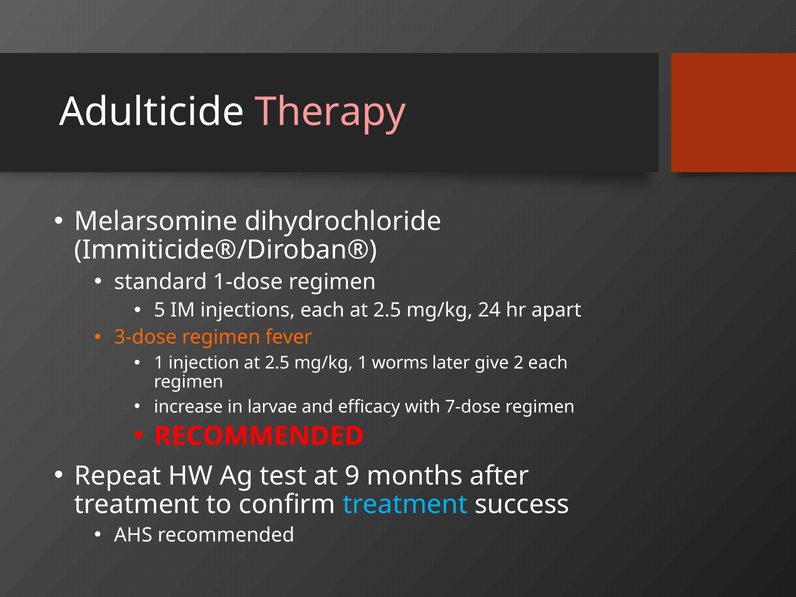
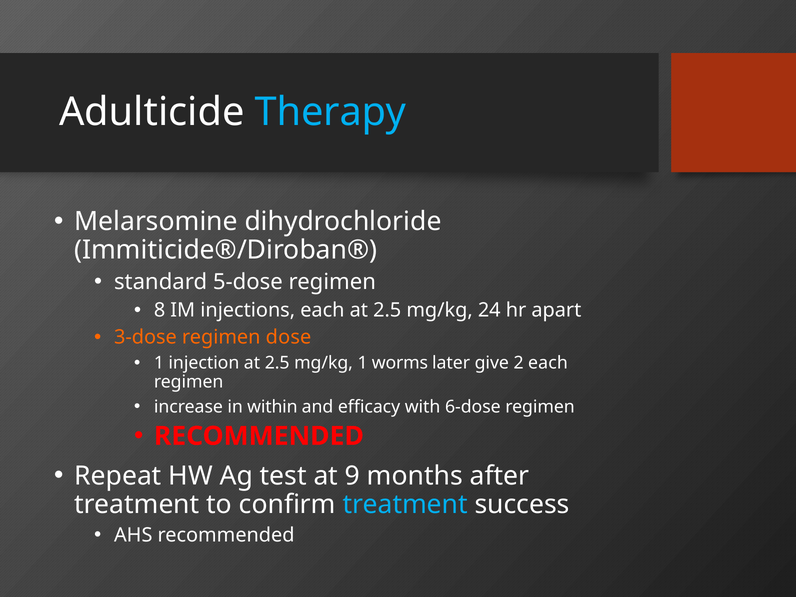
Therapy colour: pink -> light blue
1-dose: 1-dose -> 5-dose
5: 5 -> 8
fever: fever -> dose
larvae: larvae -> within
7-dose: 7-dose -> 6-dose
